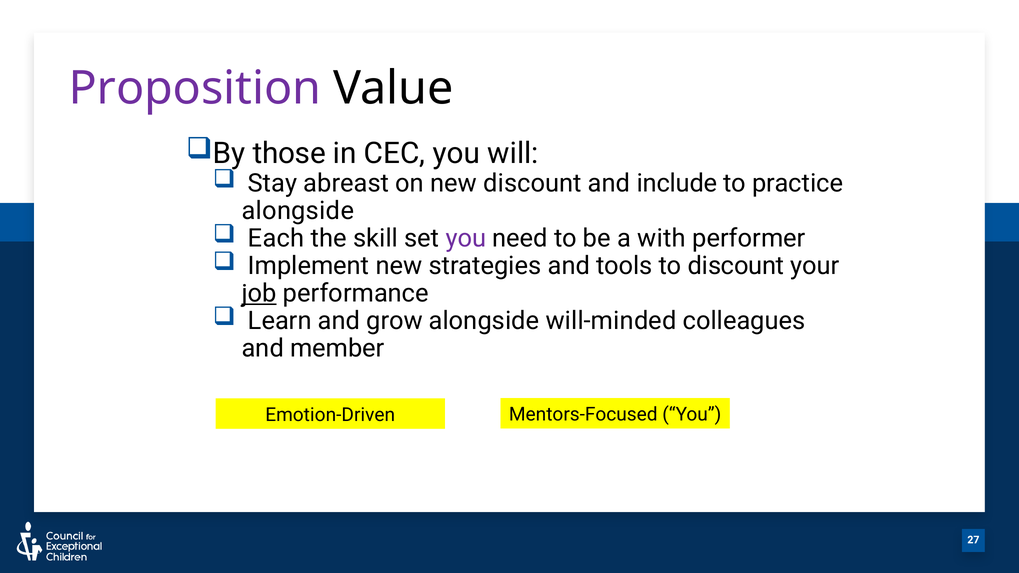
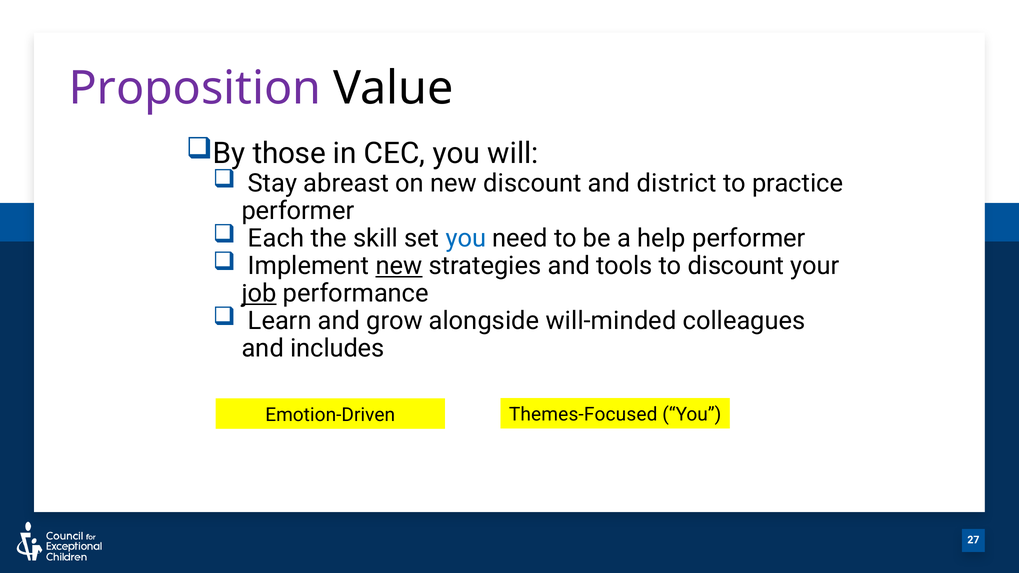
include: include -> district
alongside at (298, 211): alongside -> performer
you at (466, 238) colour: purple -> blue
with: with -> help
new at (399, 266) underline: none -> present
member: member -> includes
Mentors-Focused: Mentors-Focused -> Themes-Focused
